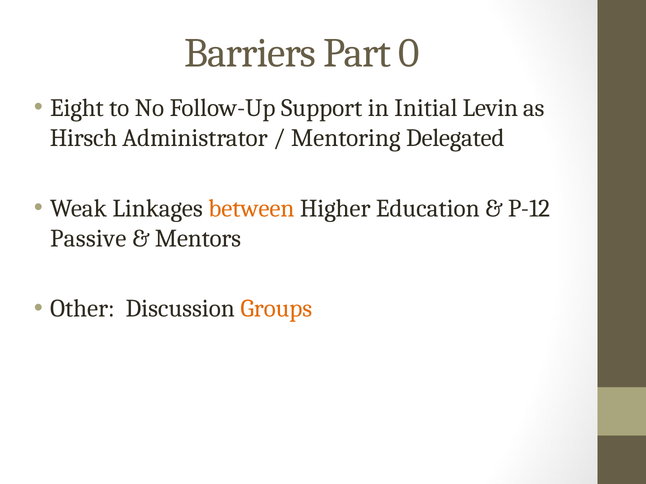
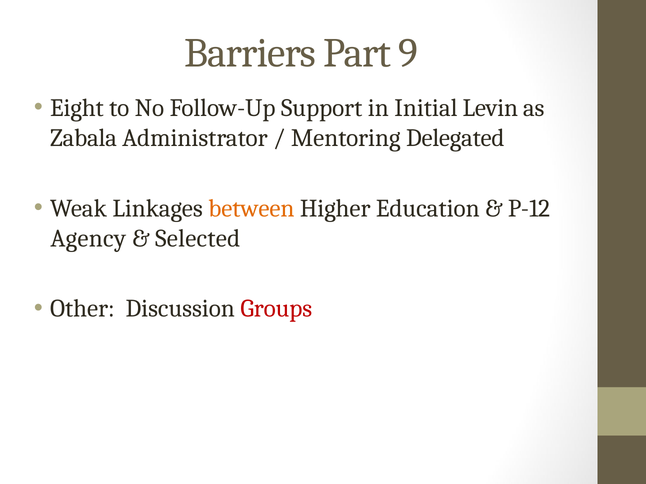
0: 0 -> 9
Hirsch: Hirsch -> Zabala
Passive: Passive -> Agency
Mentors: Mentors -> Selected
Groups colour: orange -> red
